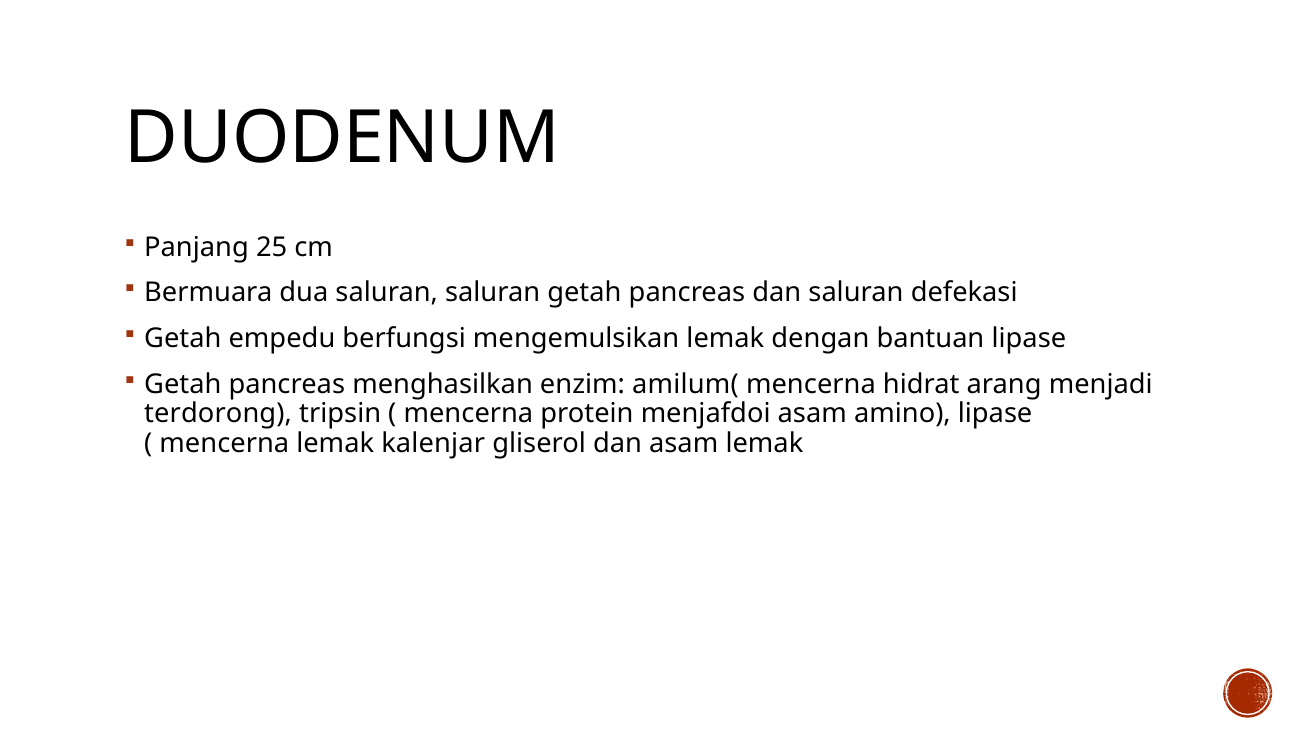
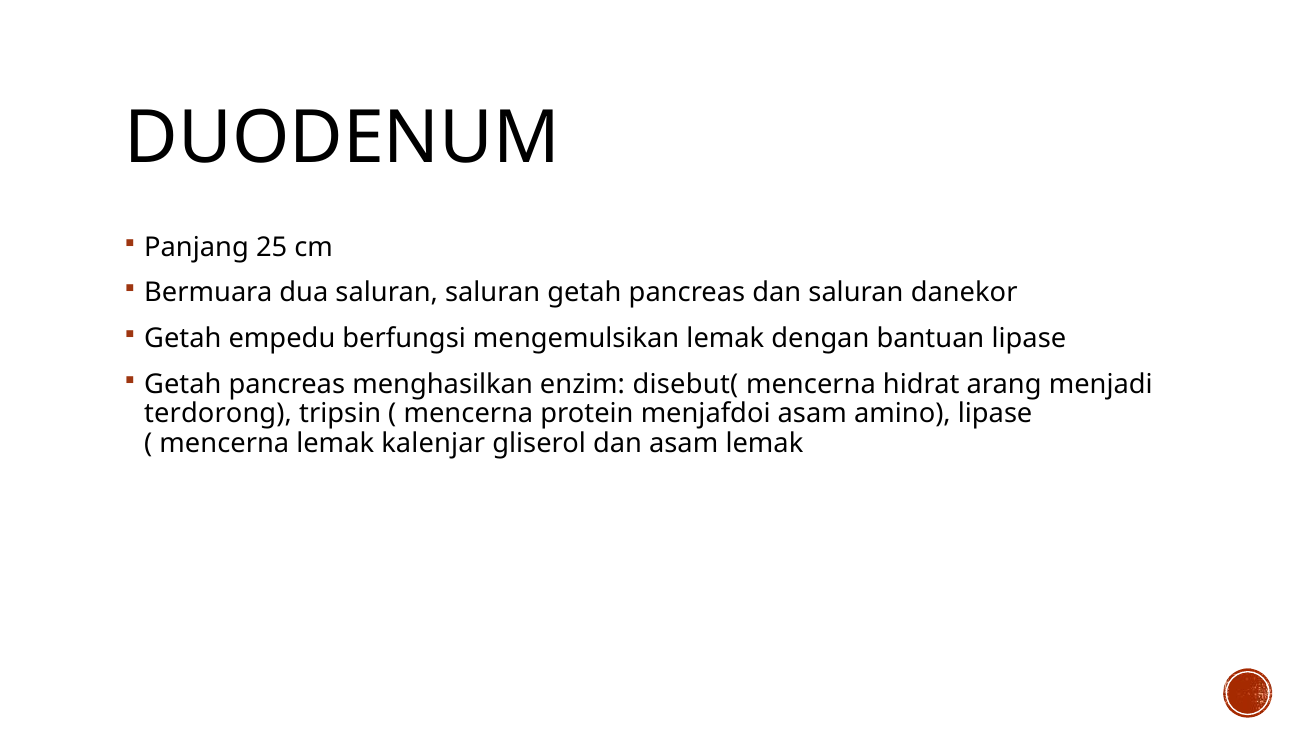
defekasi: defekasi -> danekor
amilum(: amilum( -> disebut(
